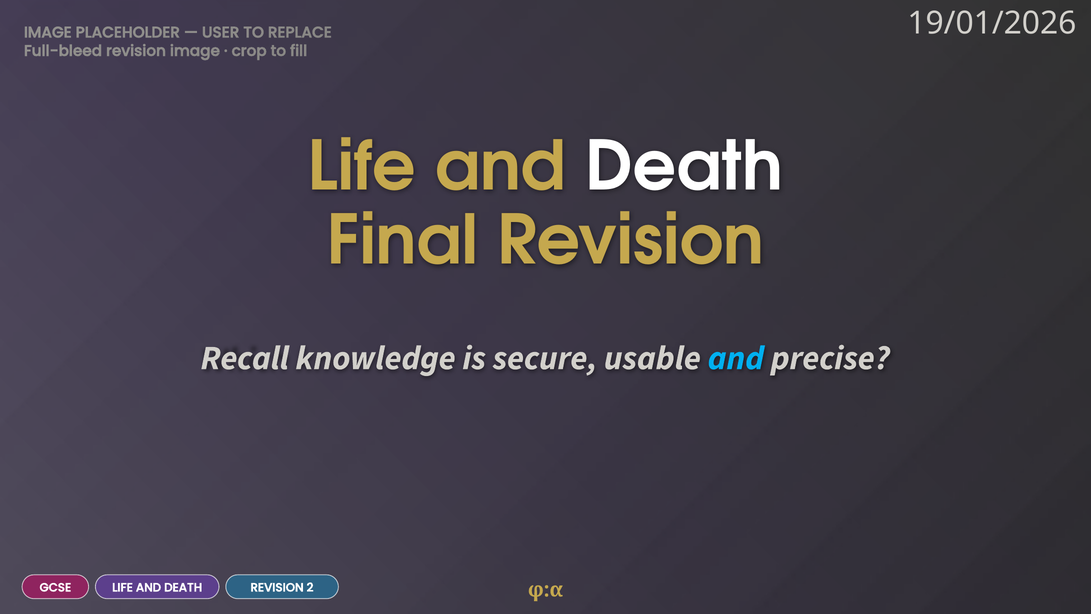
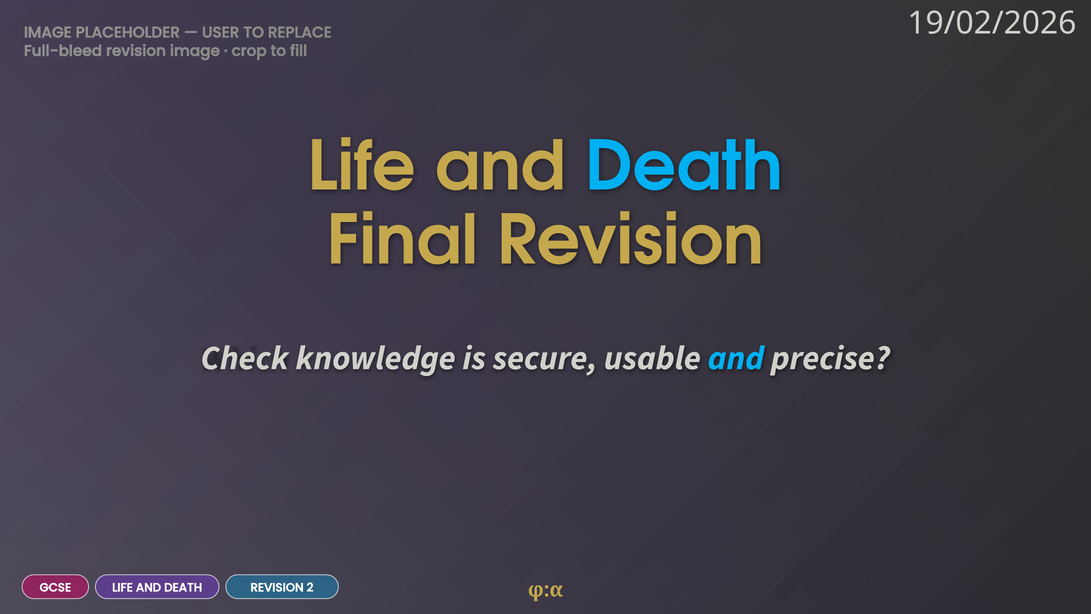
19/01/2026: 19/01/2026 -> 19/02/2026
Death at (684, 167) colour: white -> light blue
Recall: Recall -> Check
